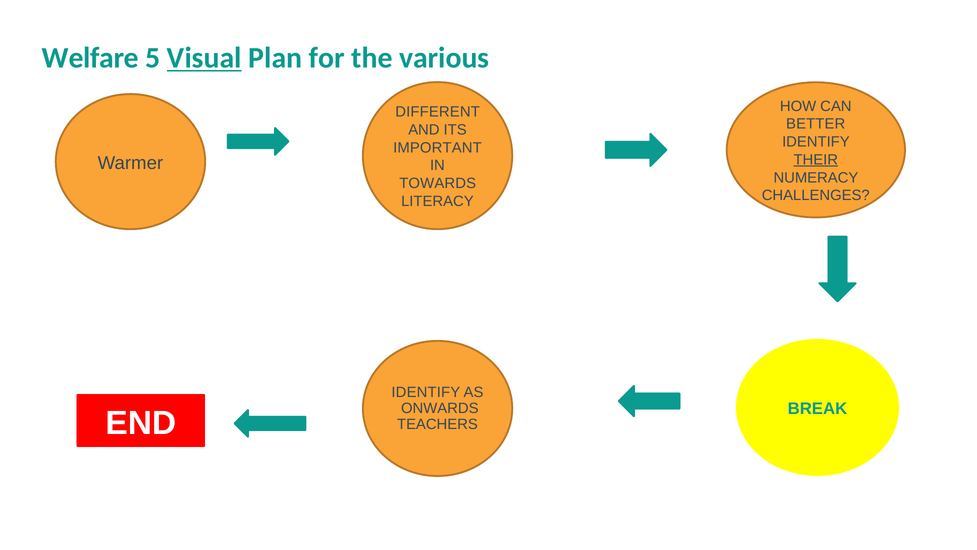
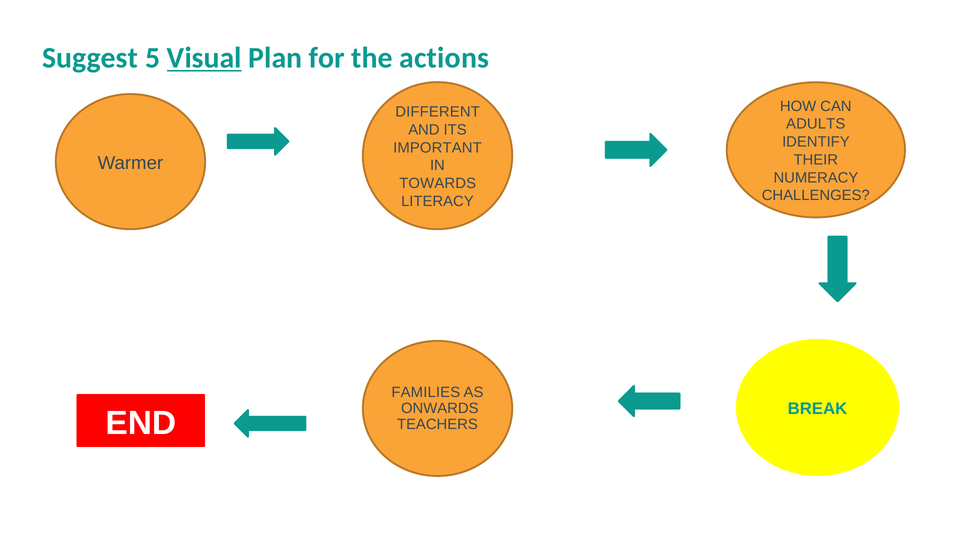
Welfare: Welfare -> Suggest
various: various -> actions
BETTER: BETTER -> ADULTS
THEIR underline: present -> none
IDENTIFY at (426, 392): IDENTIFY -> FAMILIES
